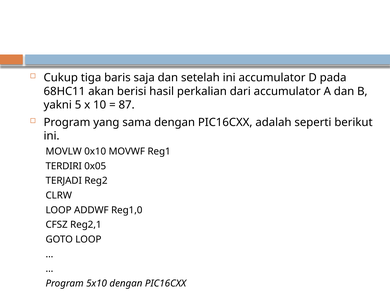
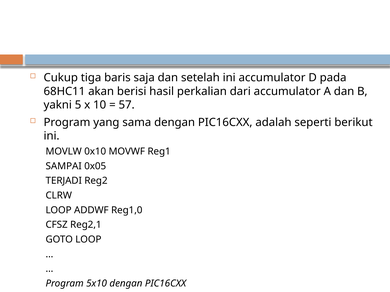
87: 87 -> 57
TERDIRI: TERDIRI -> SAMPAI
